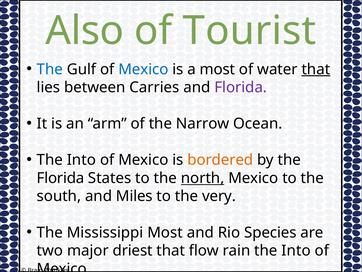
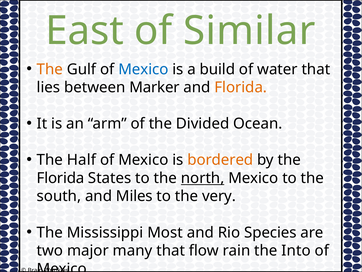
Also: Also -> East
Tourist: Tourist -> Similar
The at (50, 69) colour: blue -> orange
a most: most -> build
that at (316, 69) underline: present -> none
Carries: Carries -> Marker
Florida at (241, 87) colour: purple -> orange
Narrow: Narrow -> Divided
Into at (81, 160): Into -> Half
driest: driest -> many
